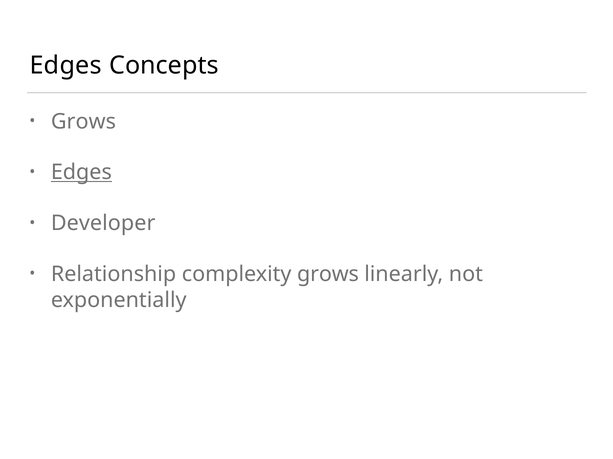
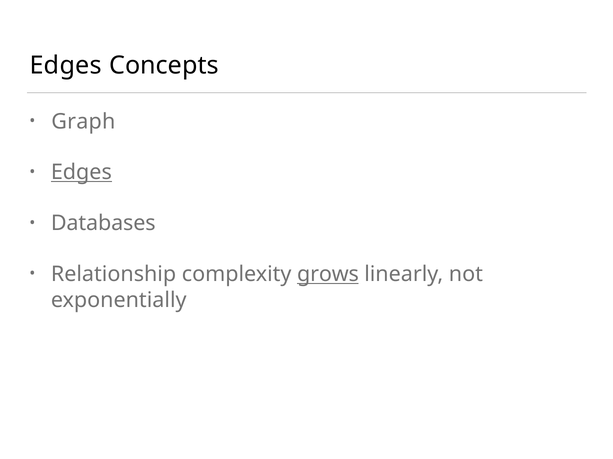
Grows at (83, 122): Grows -> Graph
Developer: Developer -> Databases
grows at (328, 275) underline: none -> present
